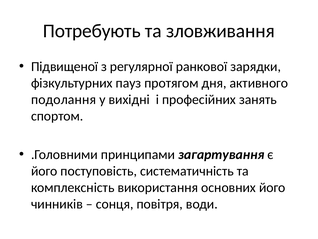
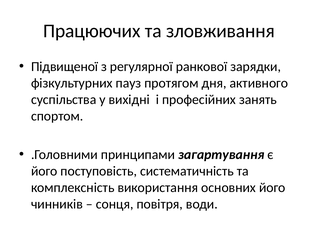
Потребують: Потребують -> Працюючих
подолання: подолання -> суспільства
